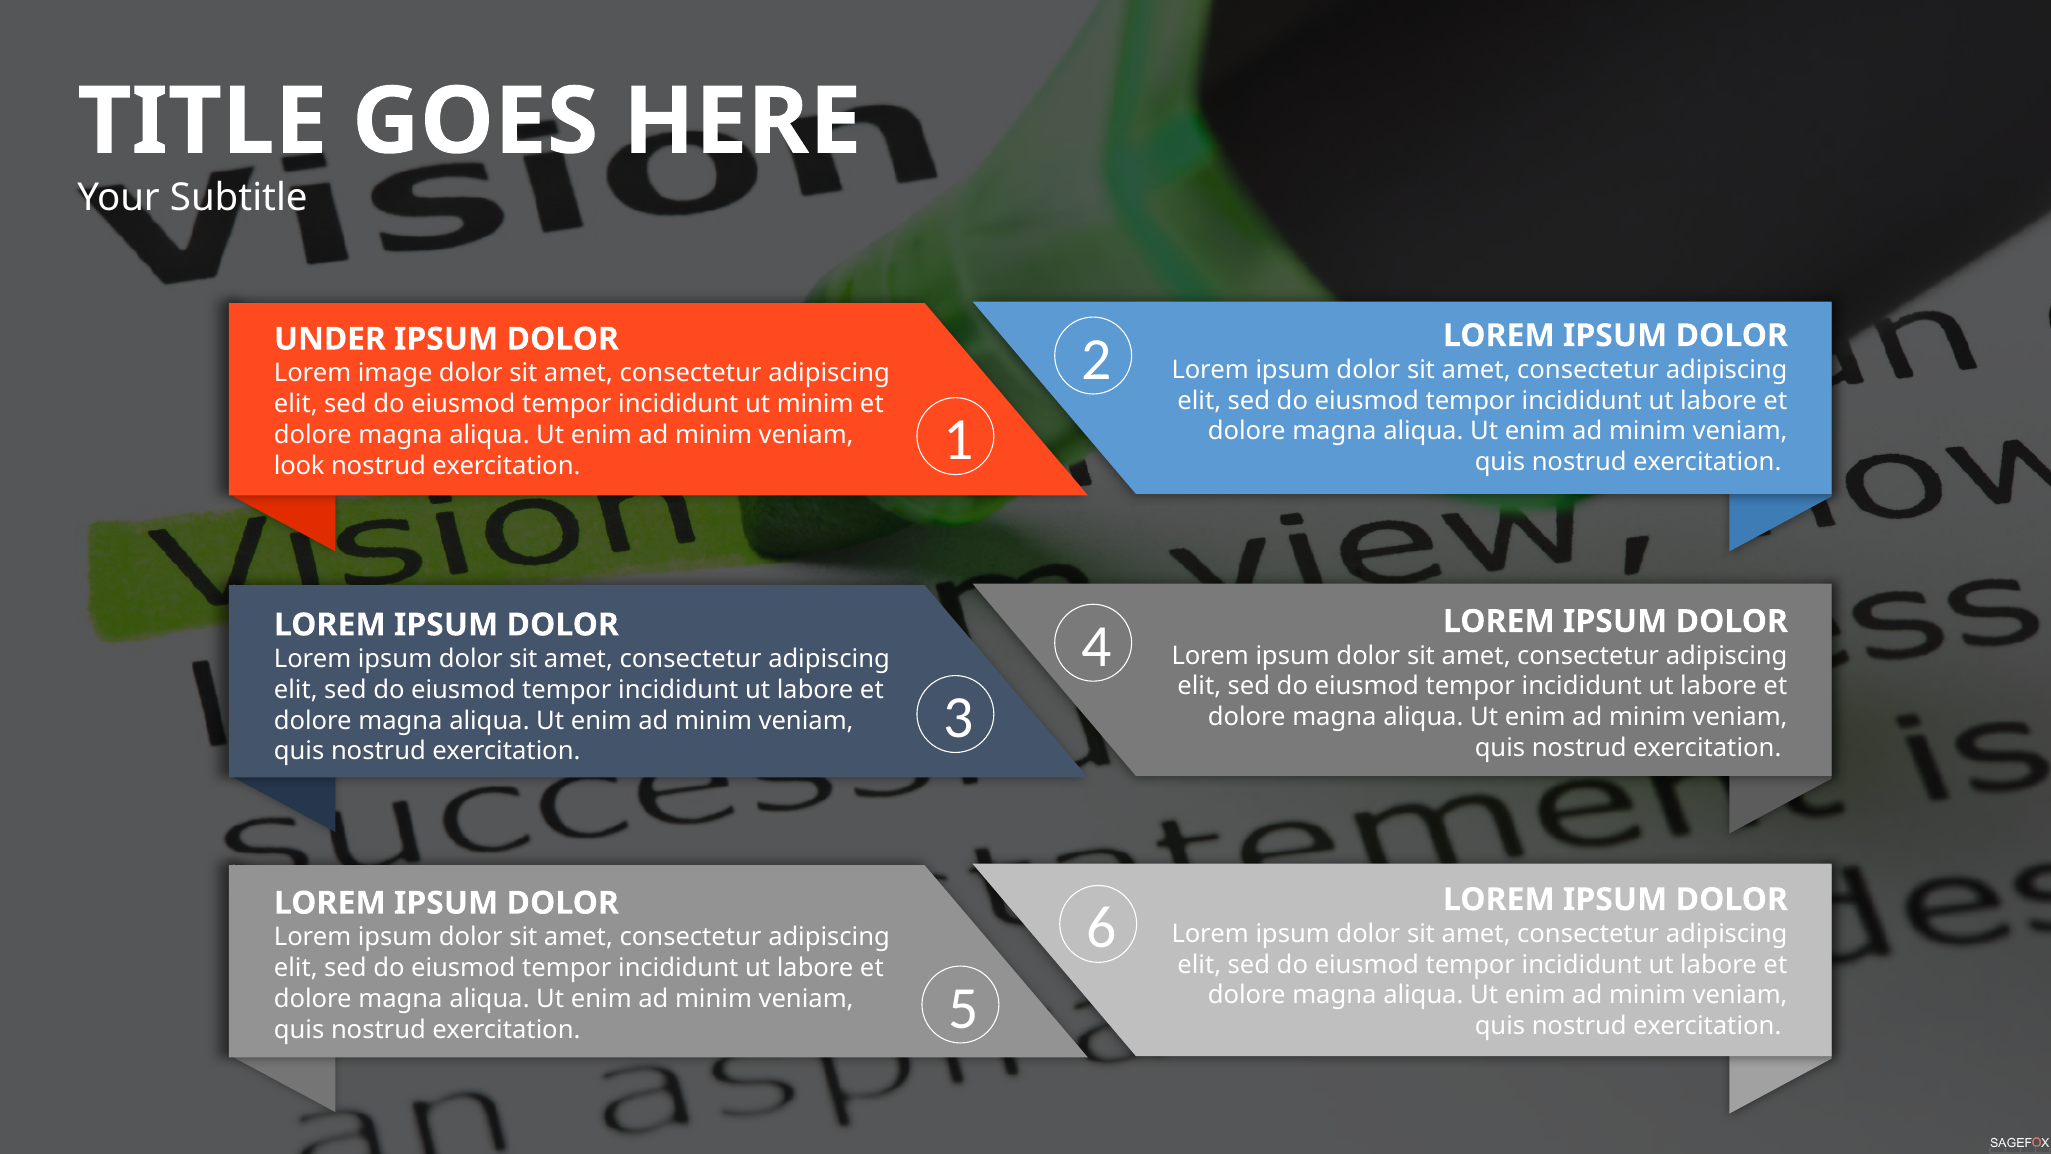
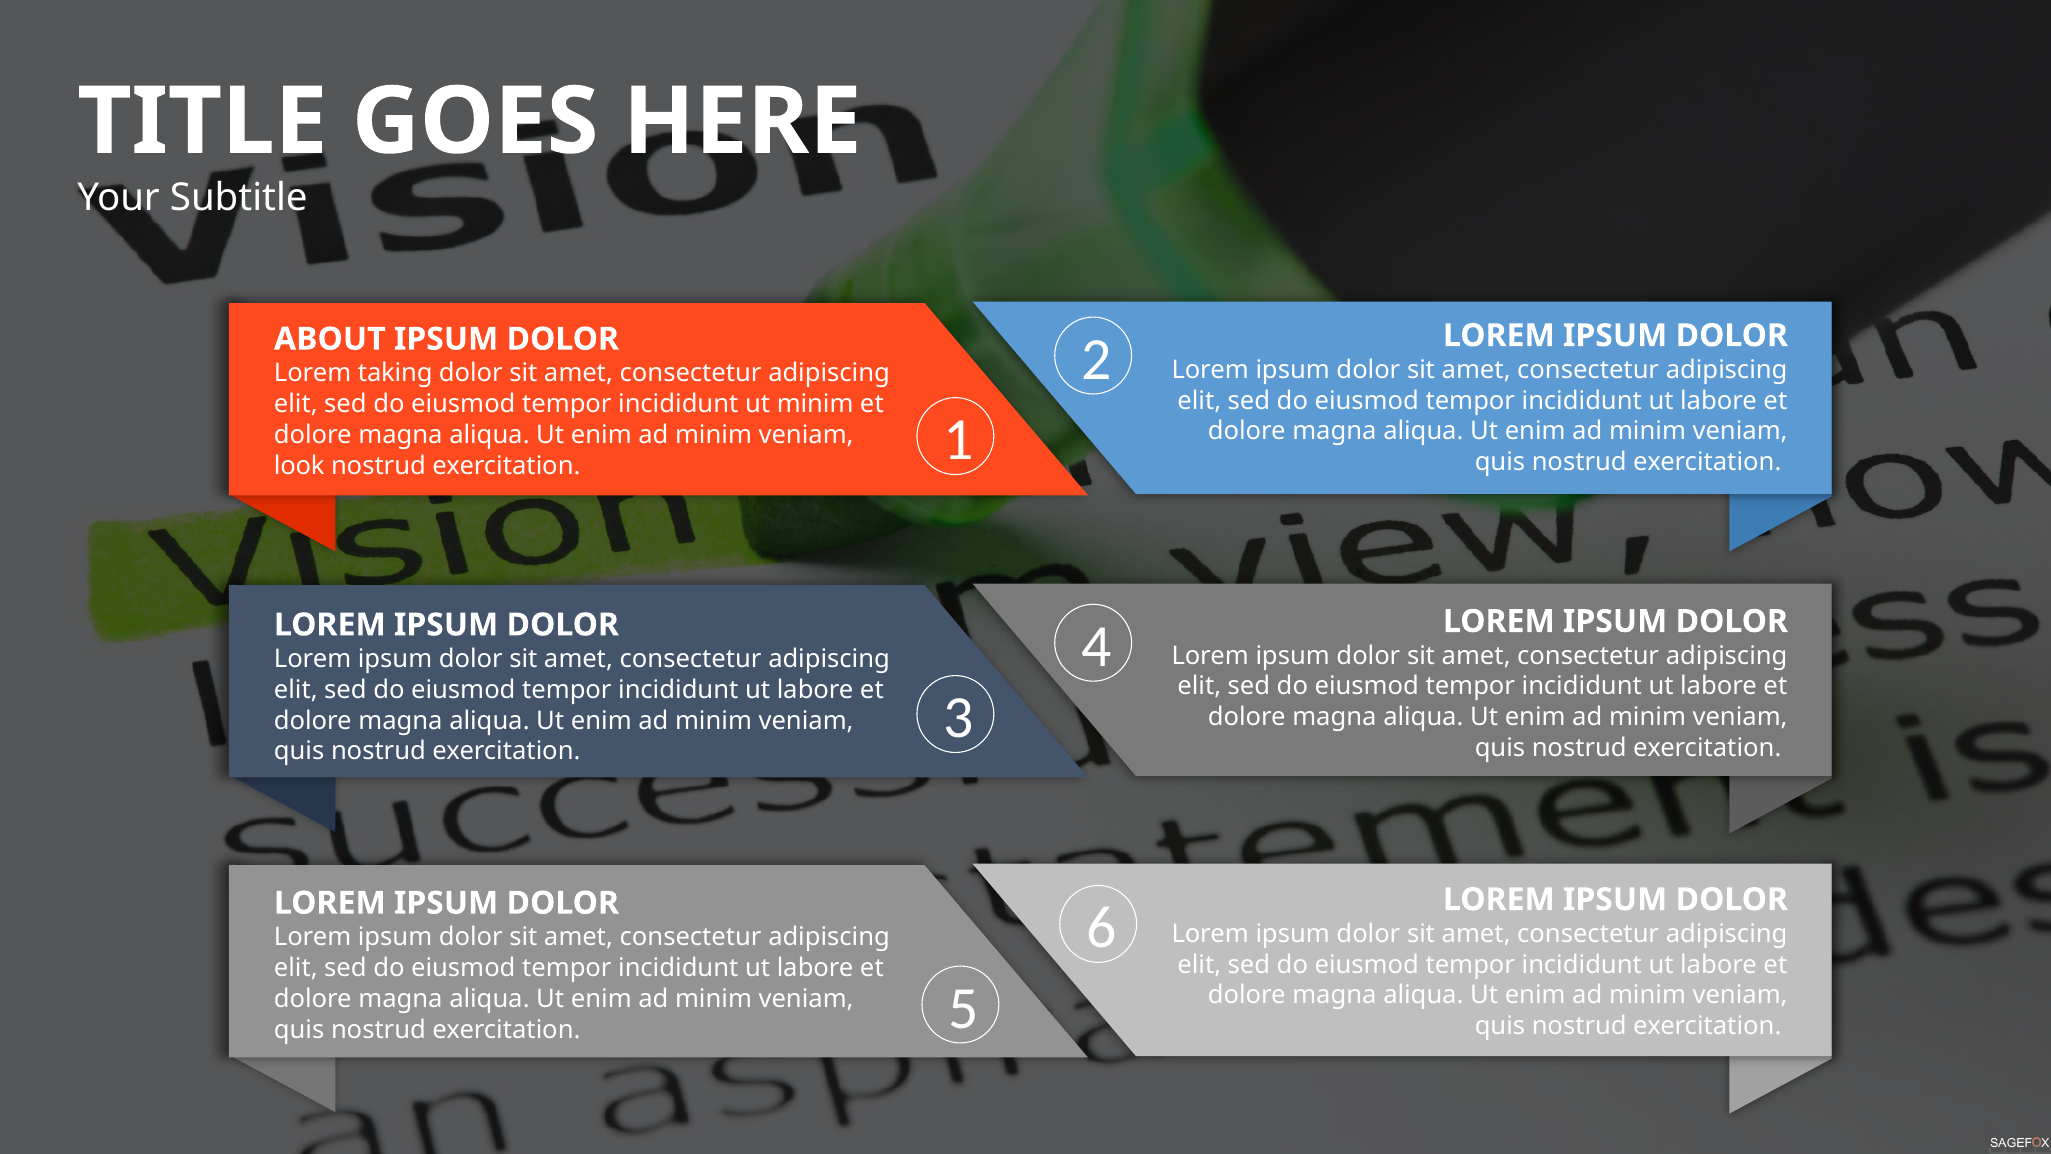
UNDER: UNDER -> ABOUT
image: image -> taking
